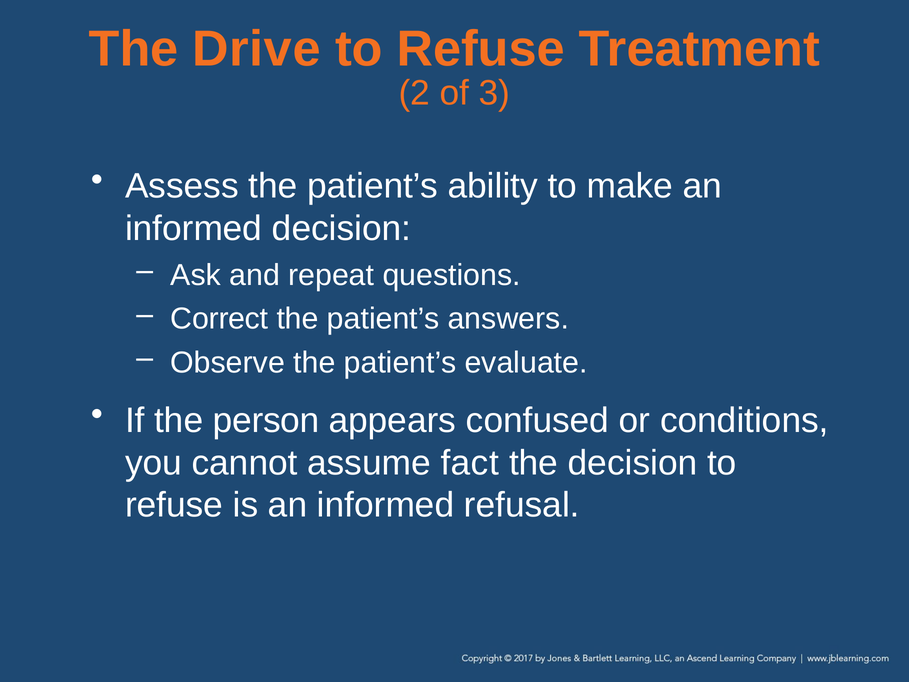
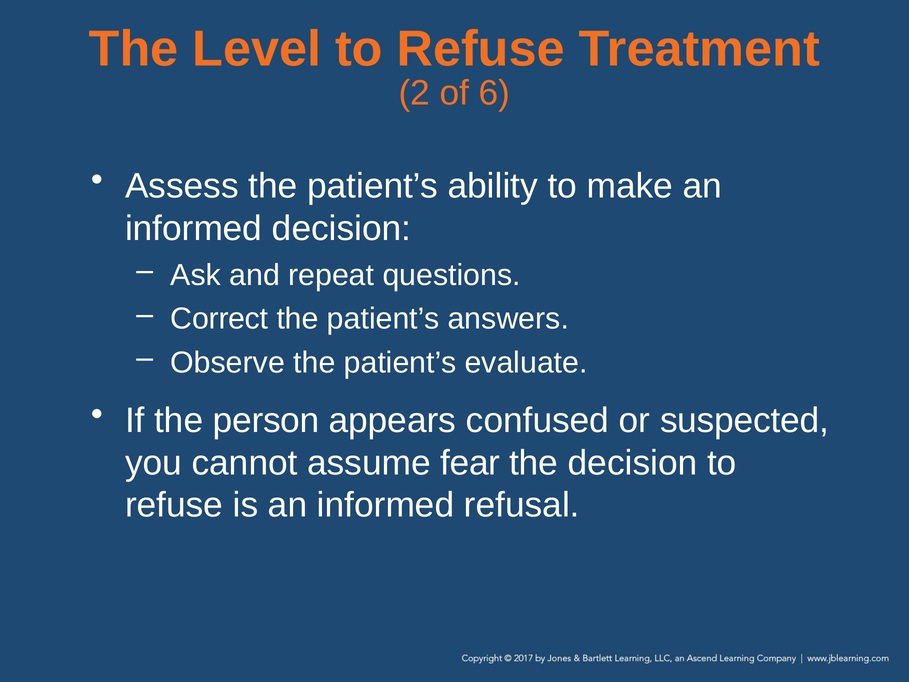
Drive: Drive -> Level
3: 3 -> 6
conditions: conditions -> suspected
fact: fact -> fear
